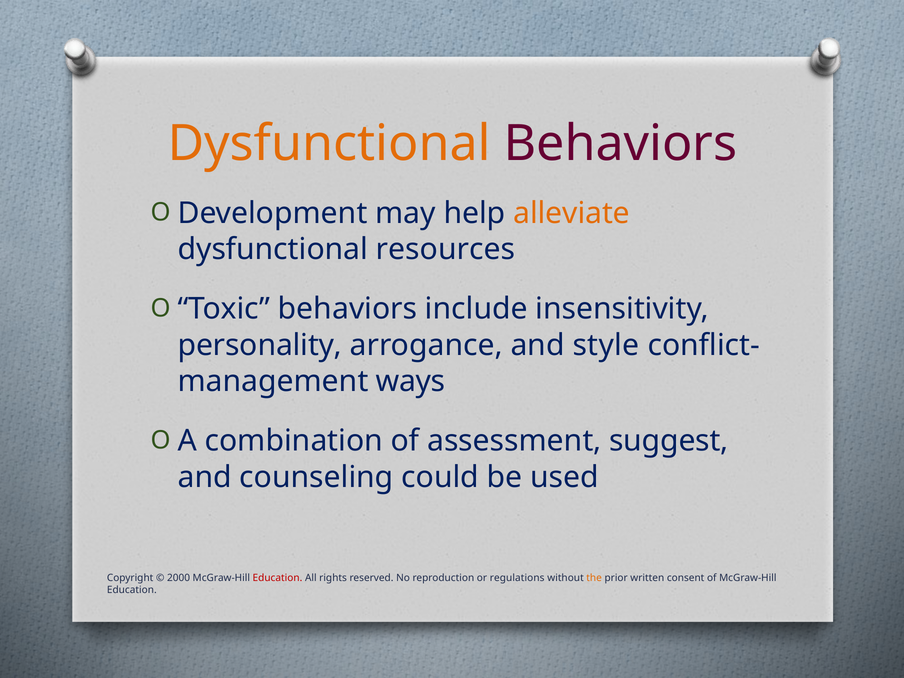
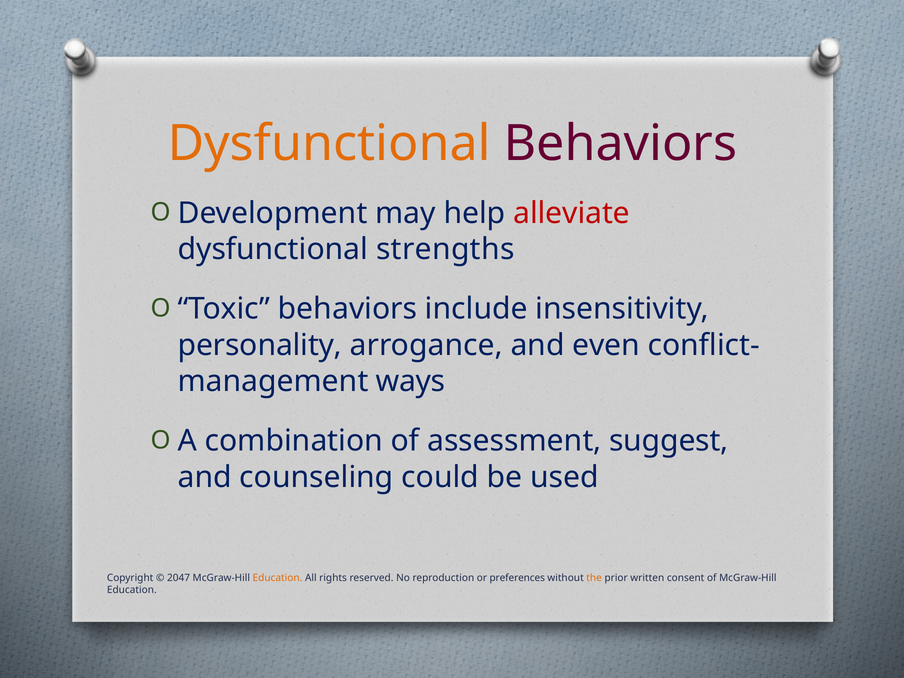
alleviate colour: orange -> red
resources: resources -> strengths
style: style -> even
2000: 2000 -> 2047
Education at (277, 578) colour: red -> orange
regulations: regulations -> preferences
